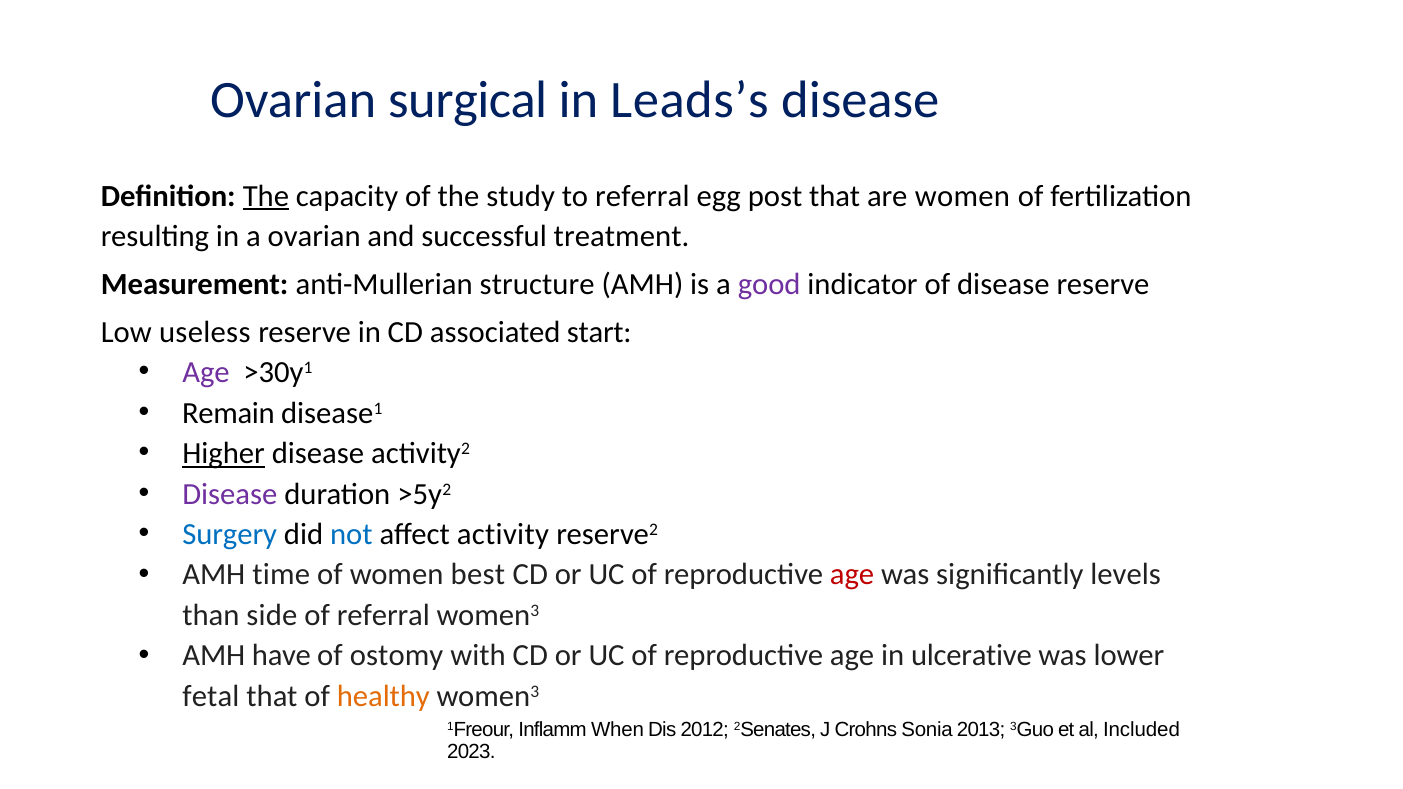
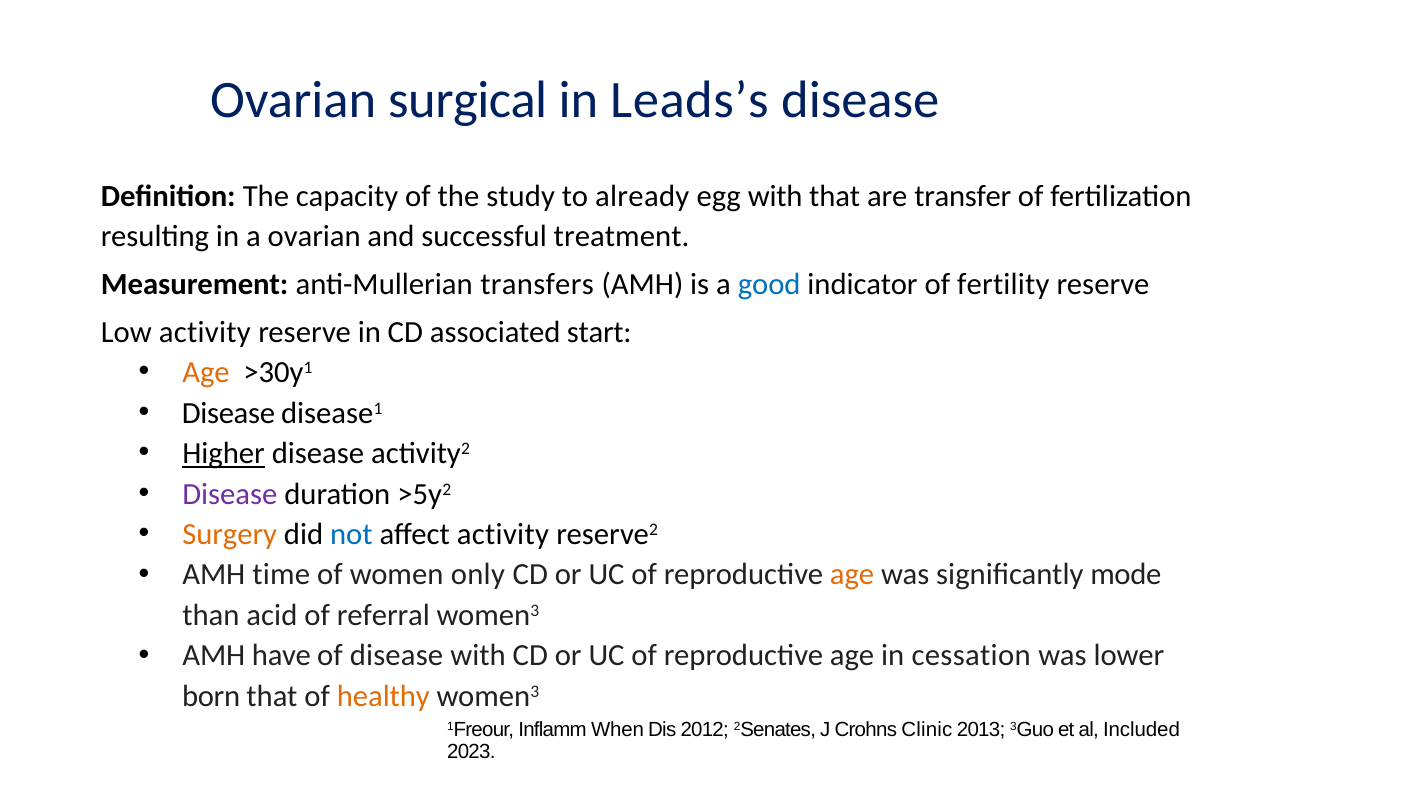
The at (266, 196) underline: present -> none
to referral: referral -> already
egg post: post -> with
are women: women -> transfer
structure: structure -> transfers
good colour: purple -> blue
of disease: disease -> fertility
Low useless: useless -> activity
Age at (206, 373) colour: purple -> orange
Remain at (228, 413): Remain -> Disease
Surgery colour: blue -> orange
best: best -> only
age at (852, 575) colour: red -> orange
levels: levels -> mode
side: side -> acid
of ostomy: ostomy -> disease
ulcerative: ulcerative -> cessation
fetal: fetal -> born
Sonia: Sonia -> Clinic
